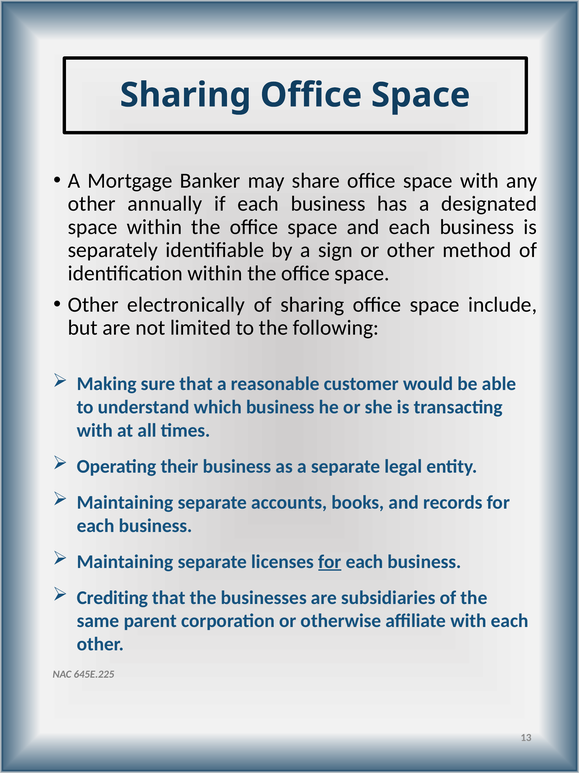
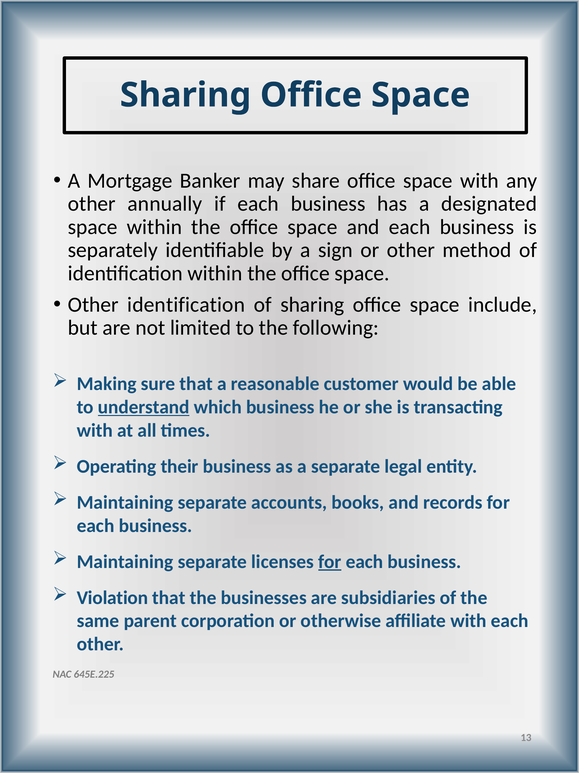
Other electronically: electronically -> identification
understand underline: none -> present
Crediting: Crediting -> Violation
